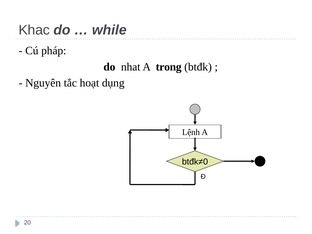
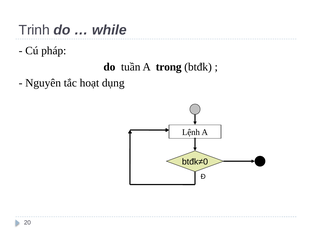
Khac: Khac -> Trinh
nhat: nhat -> tuần
